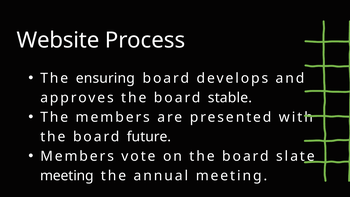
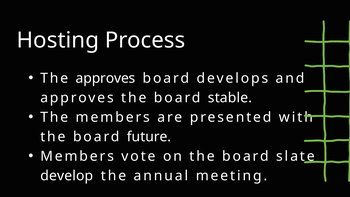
Website: Website -> Hosting
The ensuring: ensuring -> approves
meeting at (67, 176): meeting -> develop
